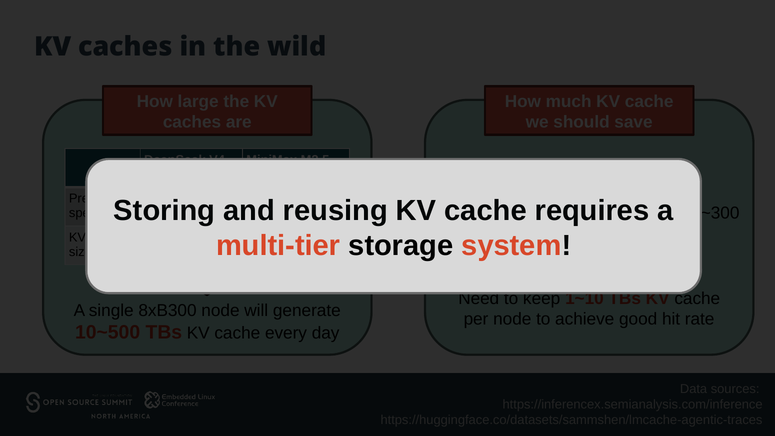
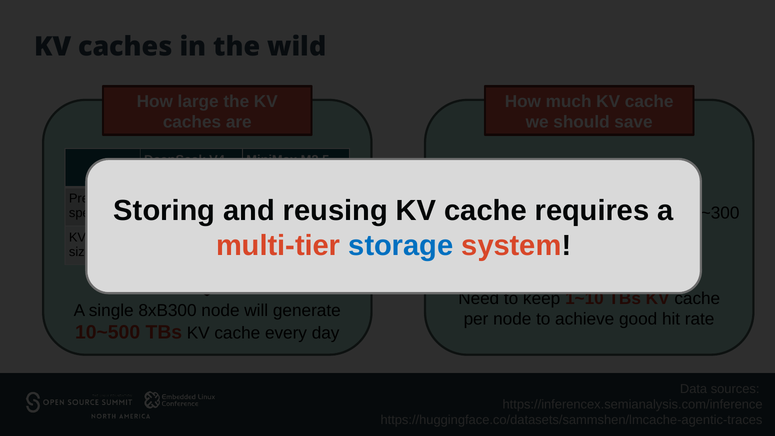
storage colour: black -> blue
